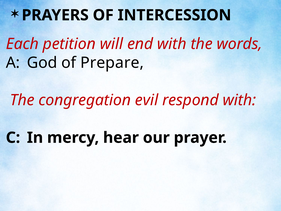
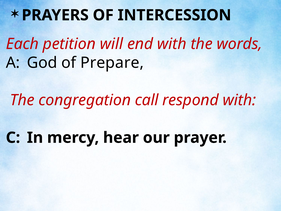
evil: evil -> call
